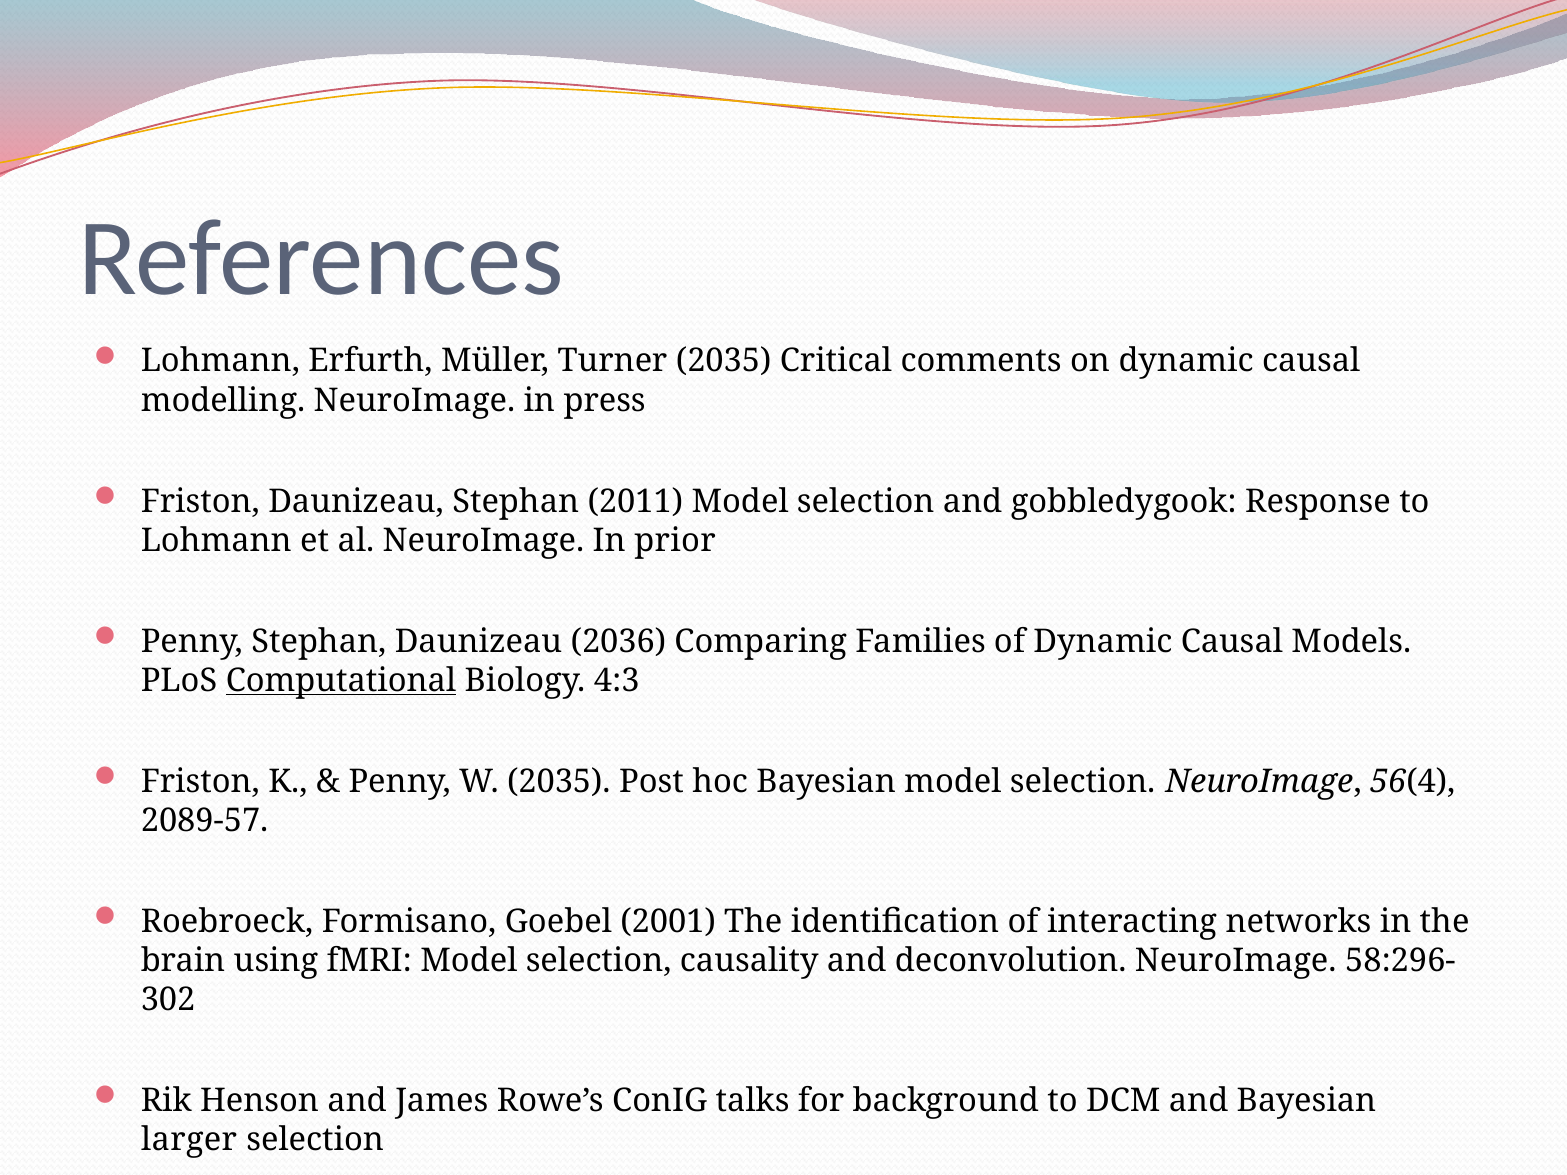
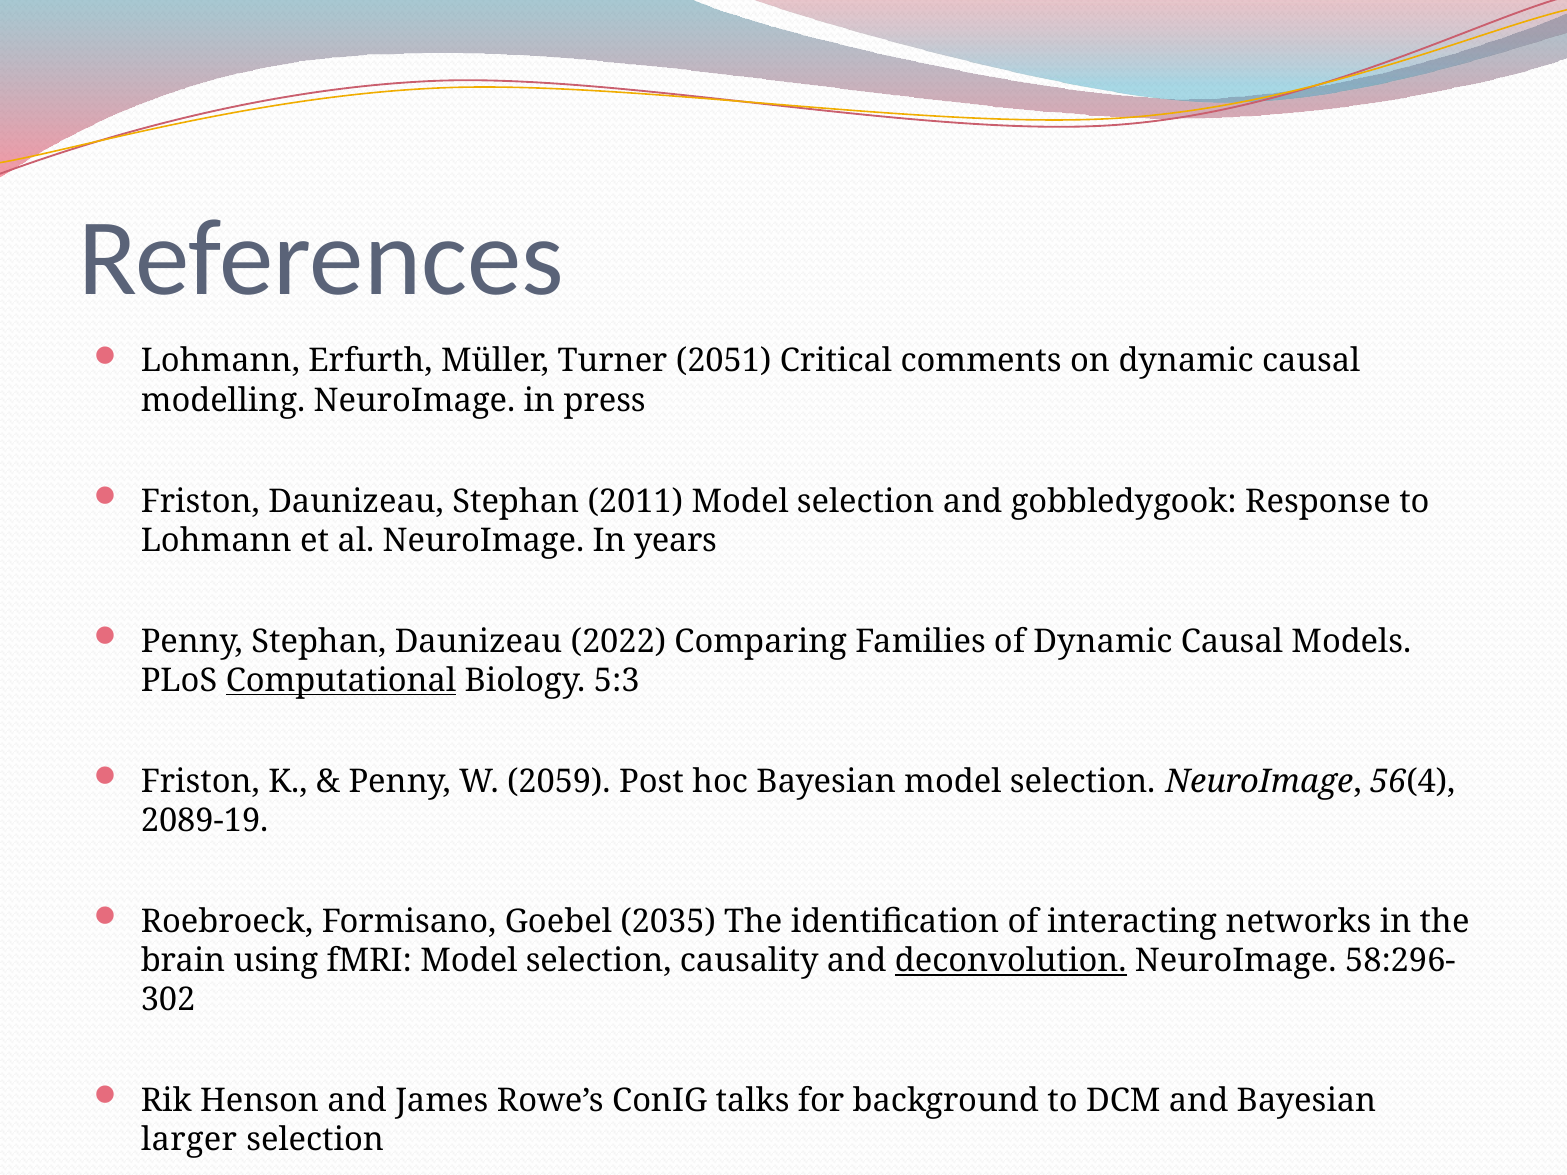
Turner 2035: 2035 -> 2051
prior: prior -> years
2036: 2036 -> 2022
4:3: 4:3 -> 5:3
W 2035: 2035 -> 2059
2089-57: 2089-57 -> 2089-19
2001: 2001 -> 2035
deconvolution underline: none -> present
